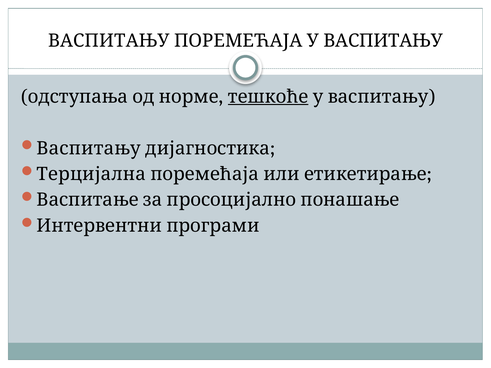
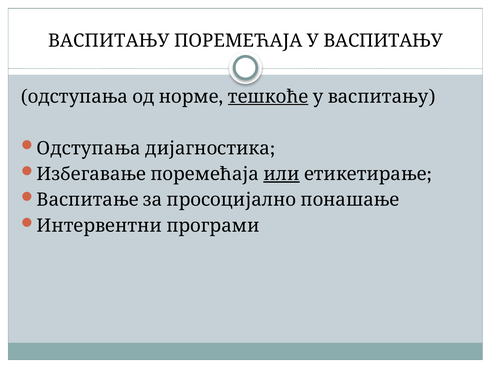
Васпитању at (89, 148): Васпитању -> Одступања
Терцијална: Терцијална -> Избегавање
или underline: none -> present
